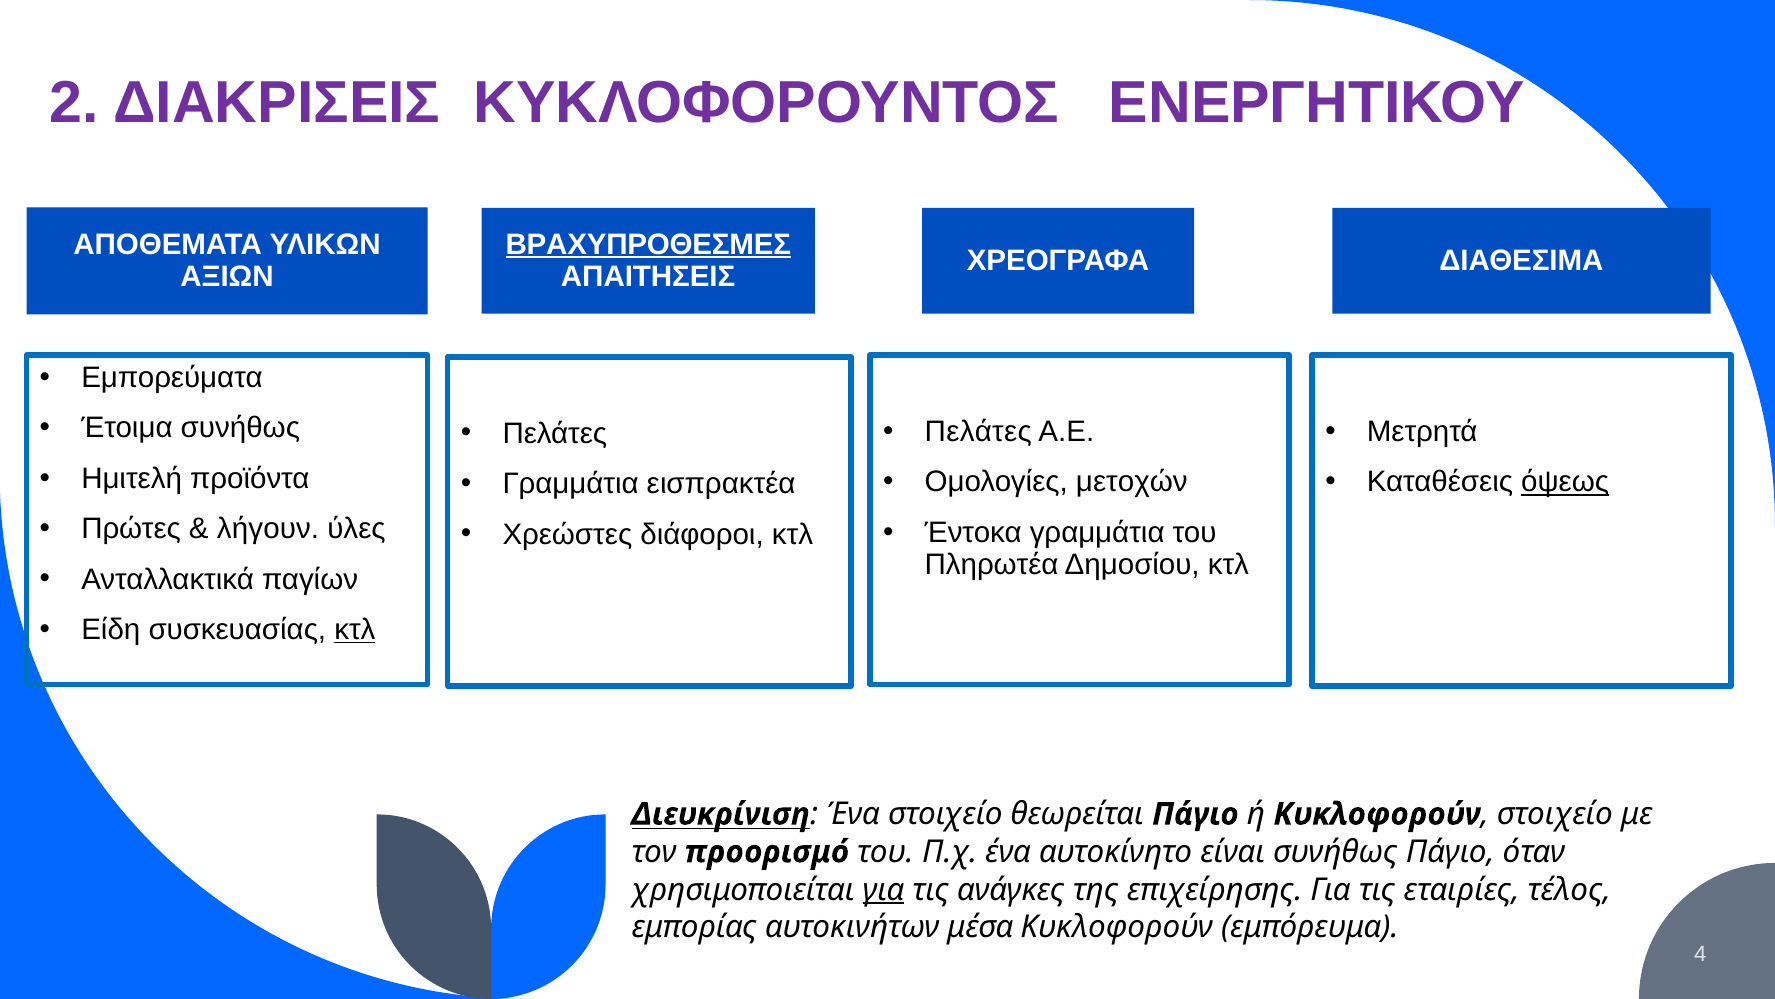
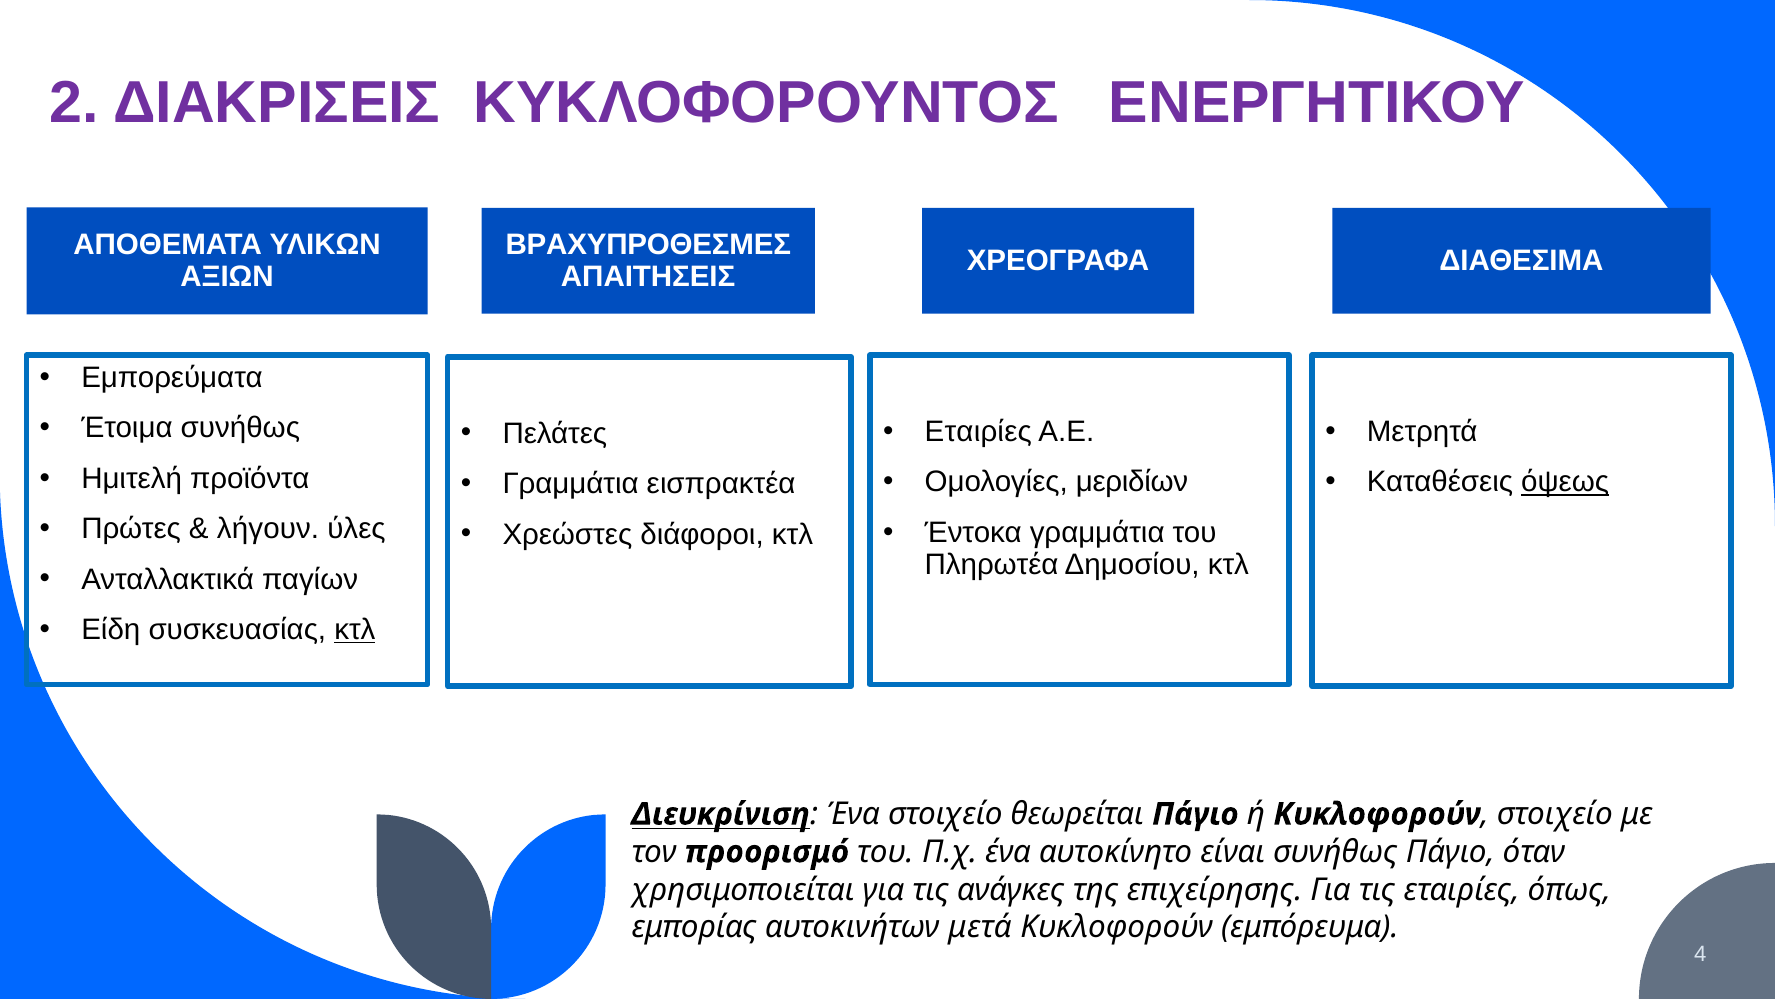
ΒΡΑΧΥΠΡΟΘΕΣΜΕΣ underline: present -> none
Πελάτες at (978, 431): Πελάτες -> Εταιρίες
μετοχών: μετοχών -> μεριδίων
για at (883, 889) underline: present -> none
τέλος: τέλος -> όπως
μέσα: μέσα -> μετά
